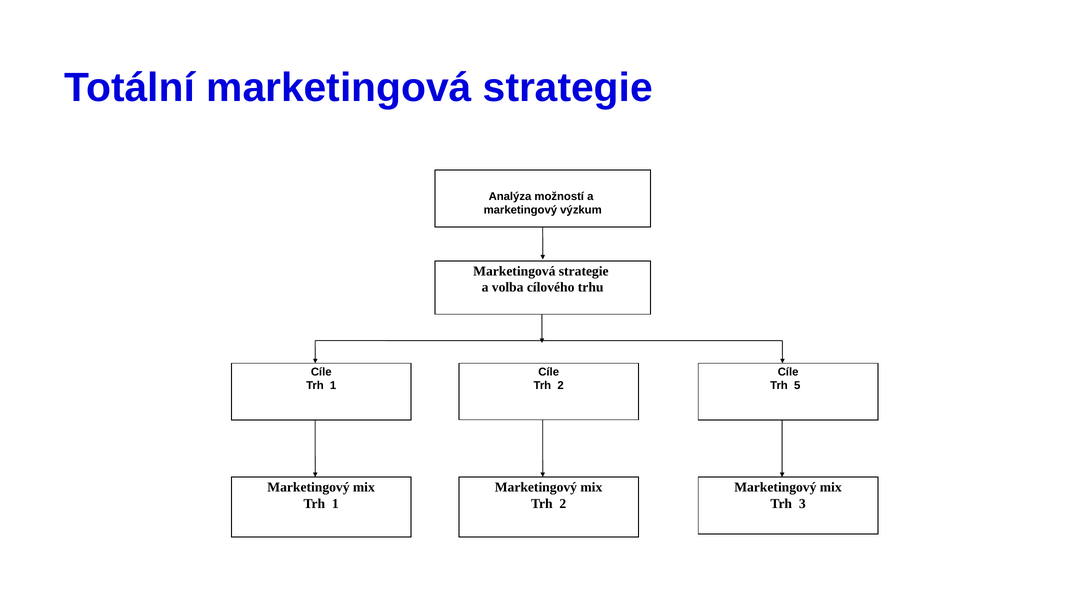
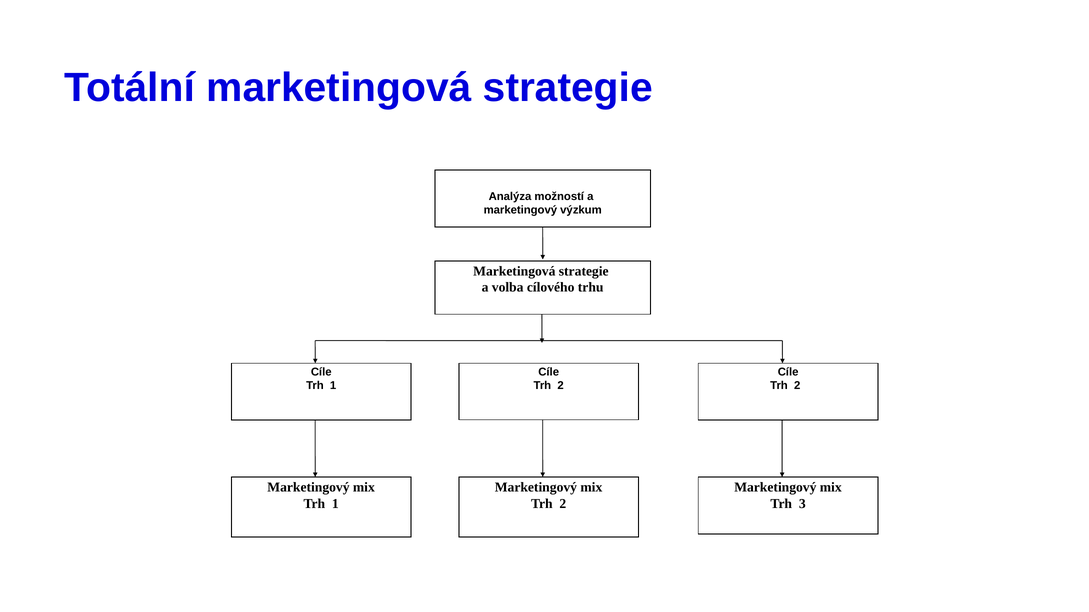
5 at (797, 386): 5 -> 2
